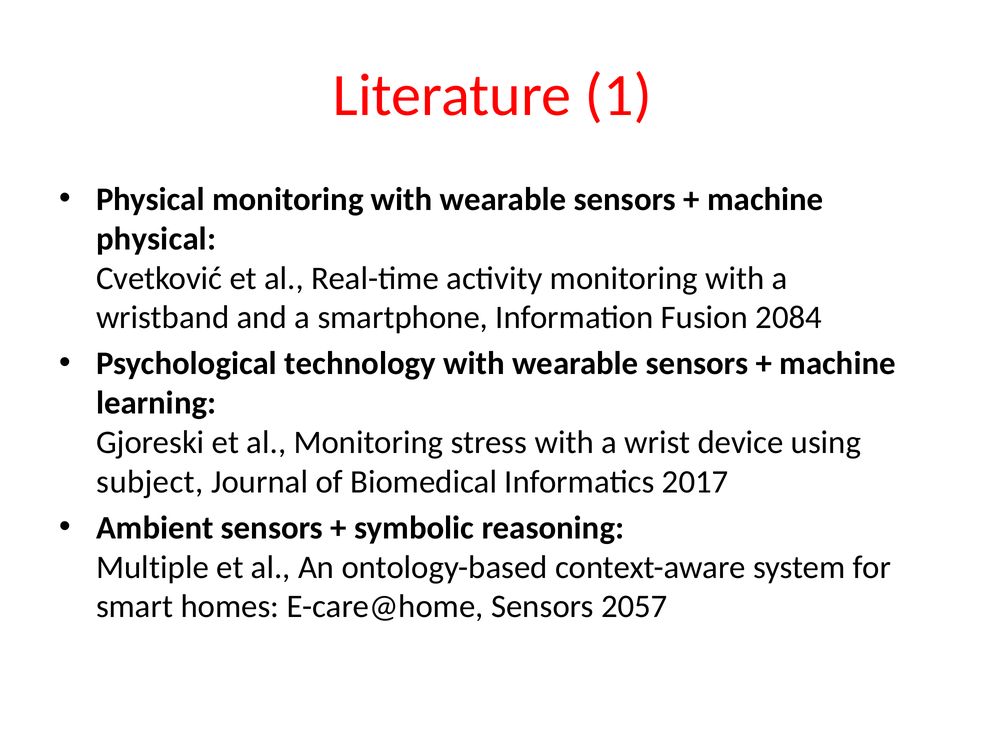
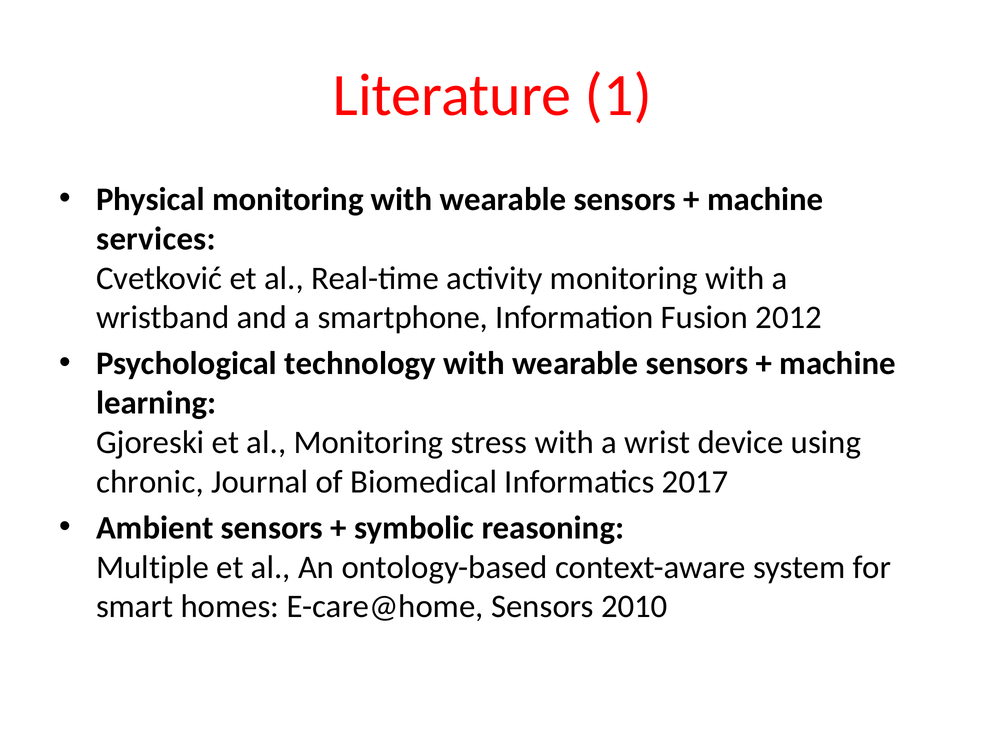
physical at (156, 239): physical -> services
2084: 2084 -> 2012
subject: subject -> chronic
2057: 2057 -> 2010
